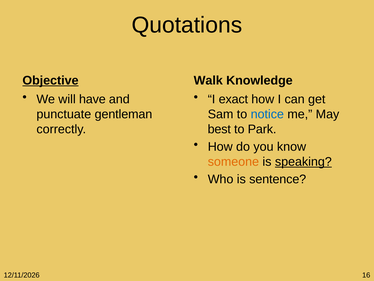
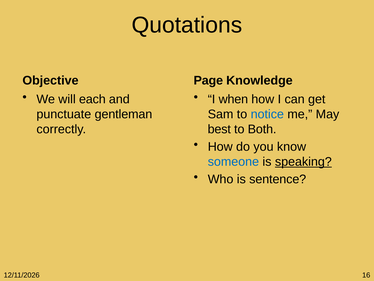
Objective underline: present -> none
Walk: Walk -> Page
have: have -> each
exact: exact -> when
Park: Park -> Both
someone colour: orange -> blue
